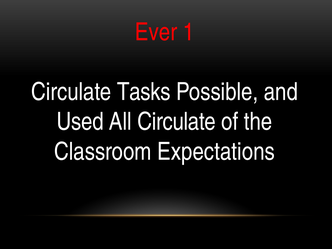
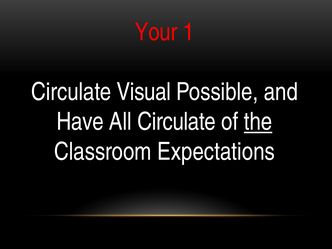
Ever: Ever -> Your
Tasks: Tasks -> Visual
Used: Used -> Have
the underline: none -> present
